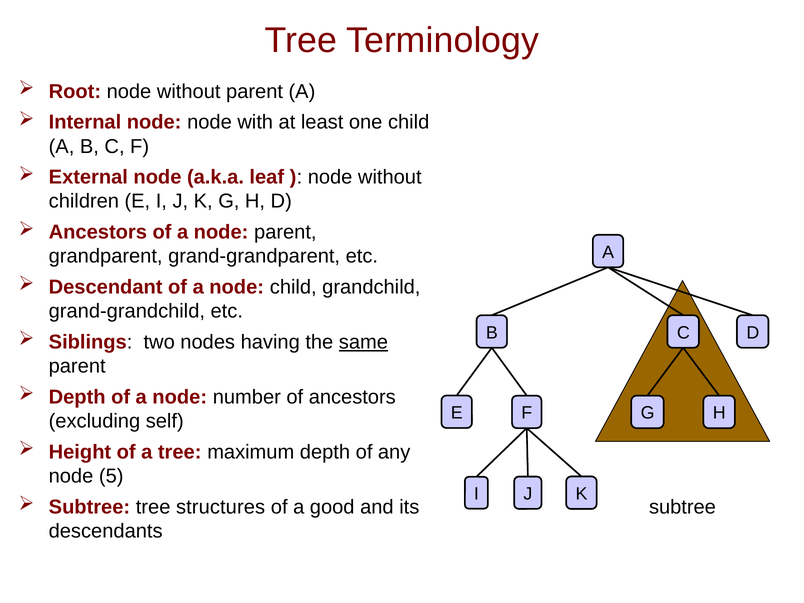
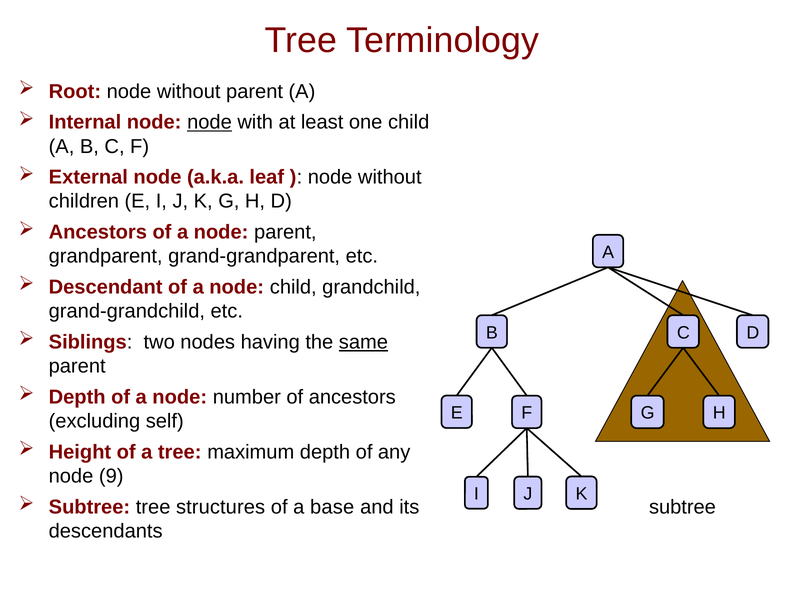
node at (209, 122) underline: none -> present
5: 5 -> 9
good: good -> base
